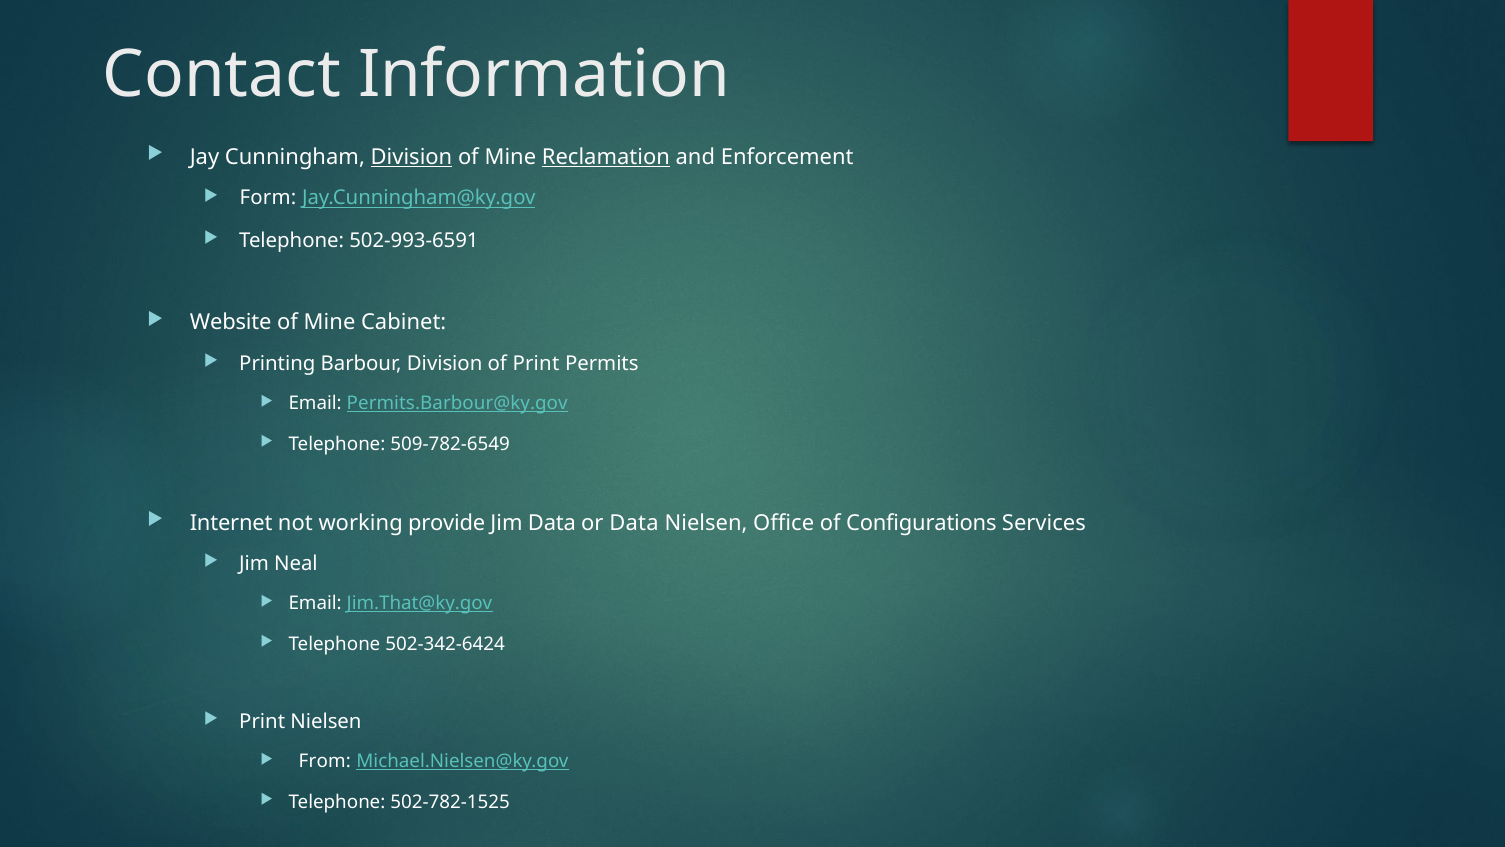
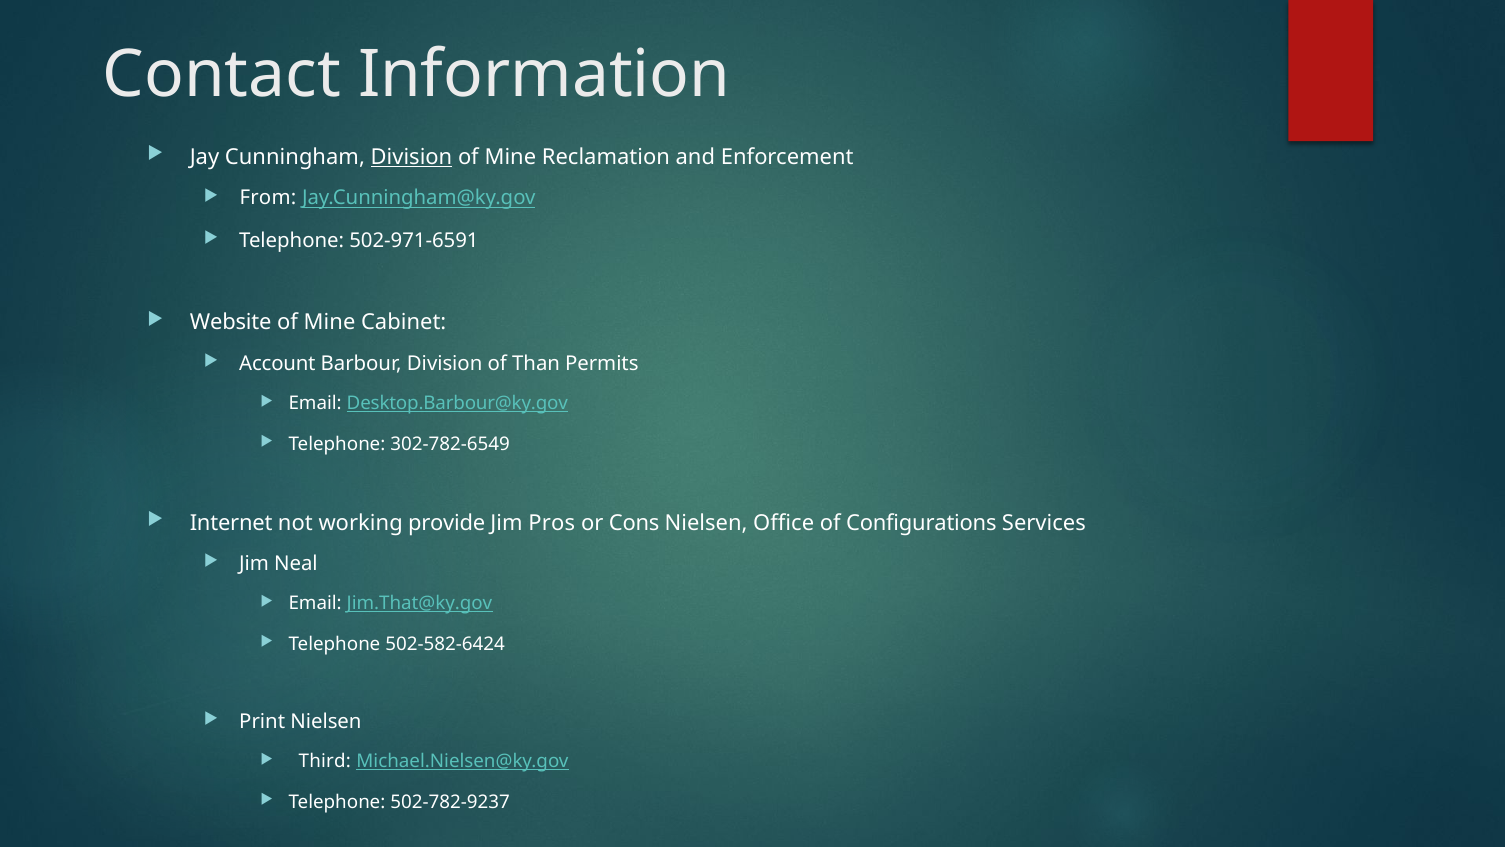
Reclamation underline: present -> none
Form: Form -> From
502-993-6591: 502-993-6591 -> 502-971-6591
Printing: Printing -> Account
of Print: Print -> Than
Permits.Barbour@ky.gov: Permits.Barbour@ky.gov -> Desktop.Barbour@ky.gov
509-782-6549: 509-782-6549 -> 302-782-6549
Jim Data: Data -> Pros
or Data: Data -> Cons
502-342-6424: 502-342-6424 -> 502-582-6424
From: From -> Third
502-782-1525: 502-782-1525 -> 502-782-9237
